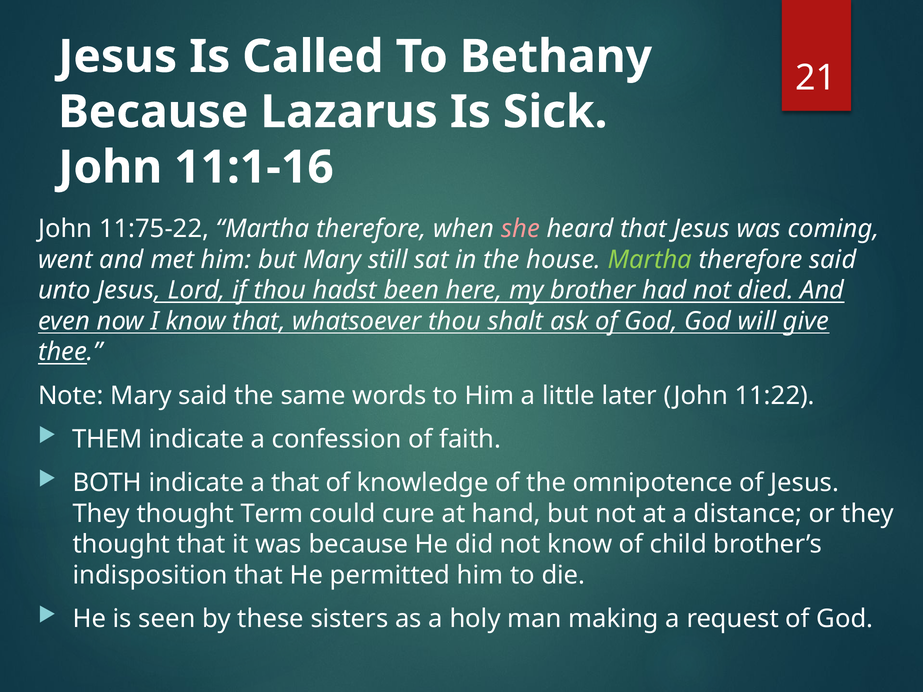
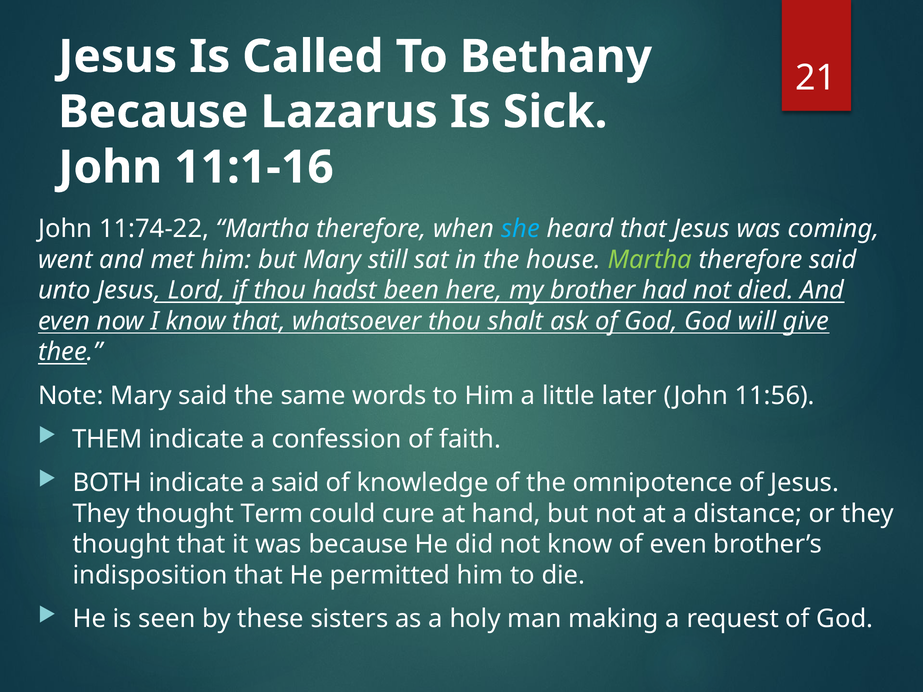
11:75-22: 11:75-22 -> 11:74-22
she colour: pink -> light blue
11:22: 11:22 -> 11:56
a that: that -> said
of child: child -> even
